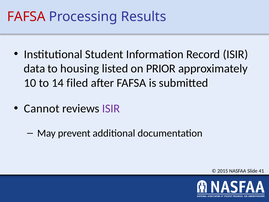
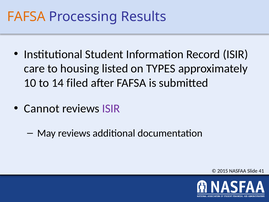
FAFSA at (26, 17) colour: red -> orange
data: data -> care
PRIOR: PRIOR -> TYPES
May prevent: prevent -> reviews
